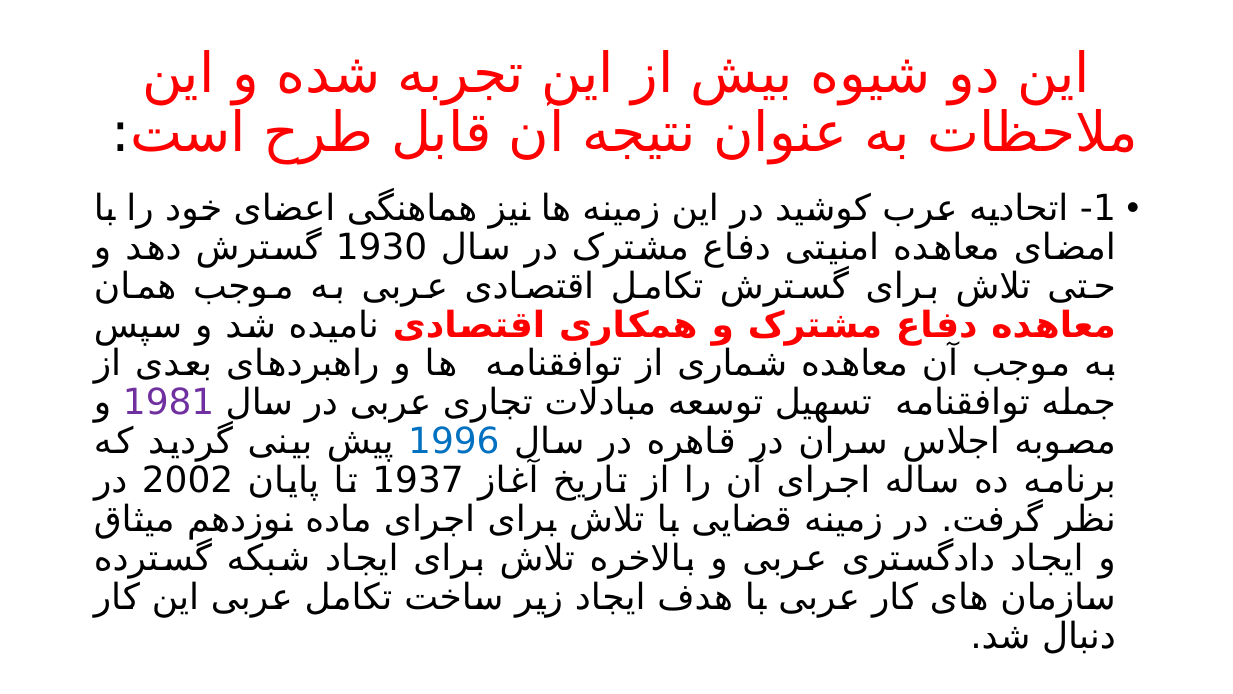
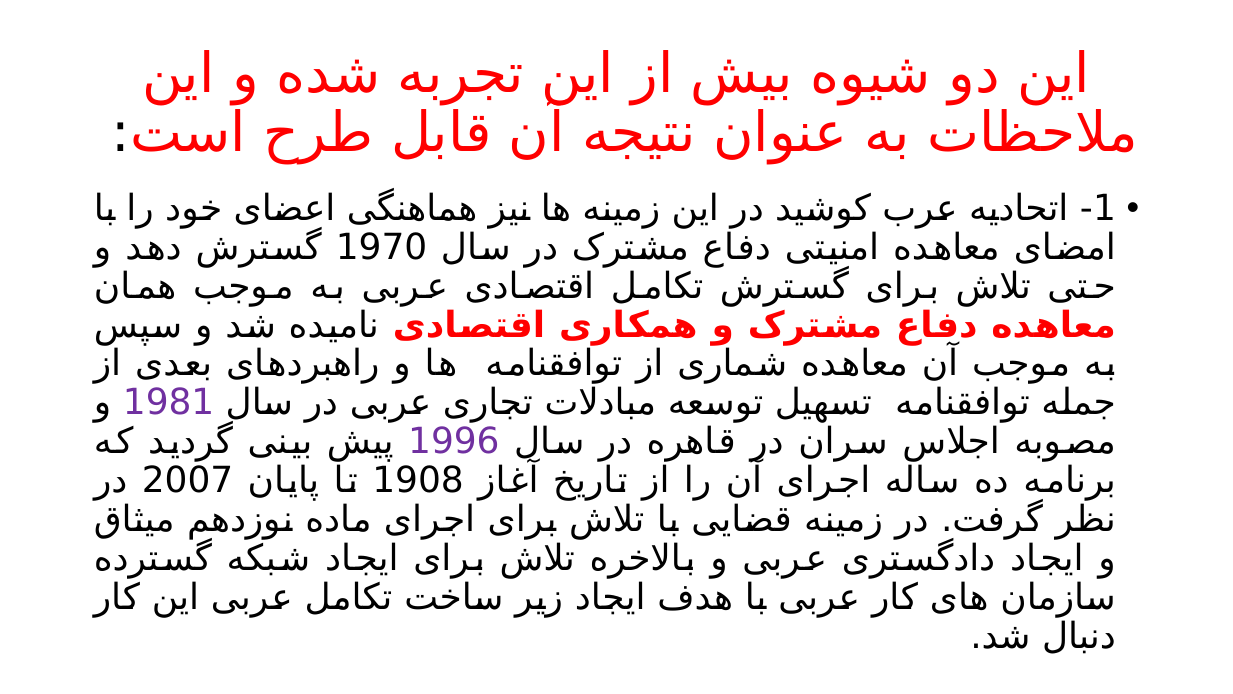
1930: 1930 -> 1970
1996 colour: blue -> purple
2002: 2002 -> 2007
1937: 1937 -> 1908
